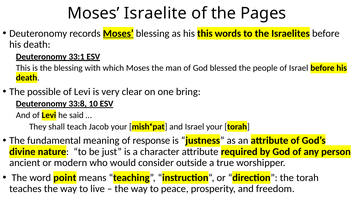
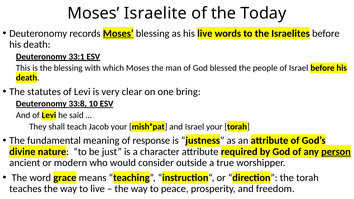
Pages: Pages -> Today
his this: this -> live
possible: possible -> statutes
person underline: none -> present
point: point -> grace
